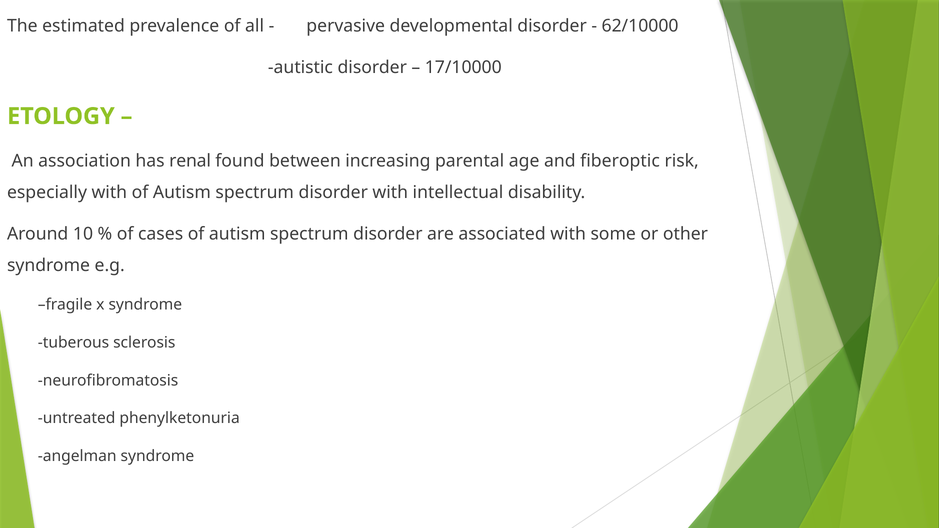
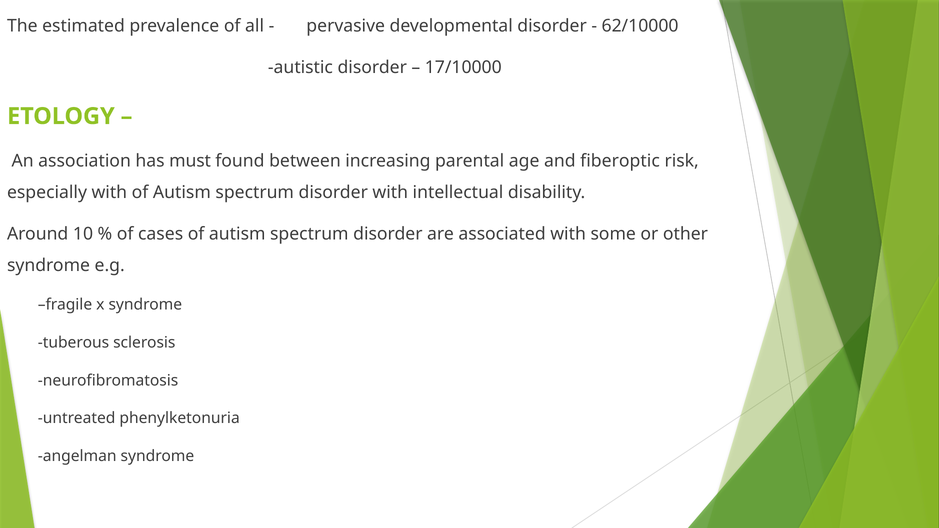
renal: renal -> must
